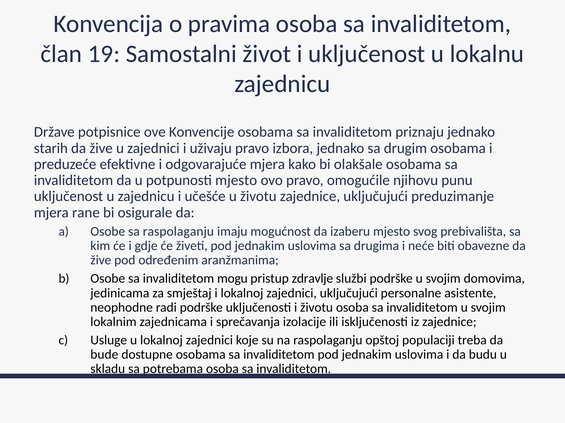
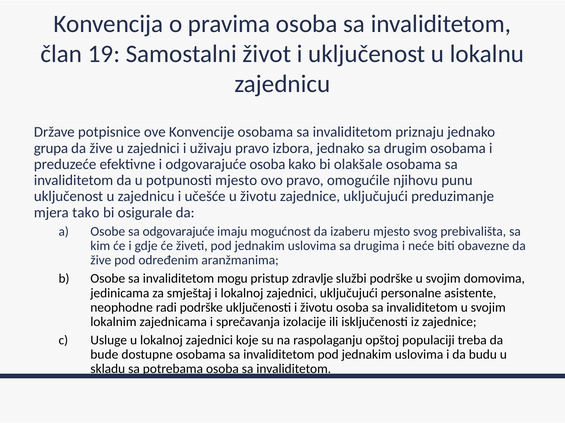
starih: starih -> grupa
odgovarajuće mjera: mjera -> osoba
rane: rane -> tako
sa raspolaganju: raspolaganju -> odgovarajuće
